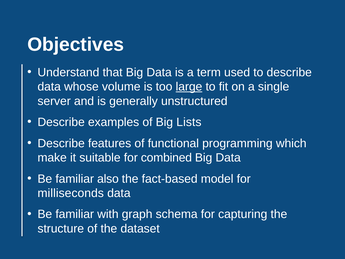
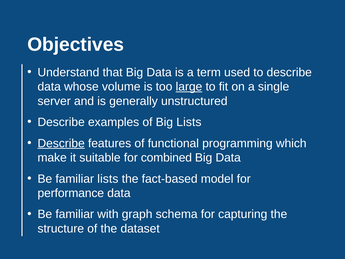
Describe at (61, 143) underline: none -> present
familiar also: also -> lists
milliseconds: milliseconds -> performance
